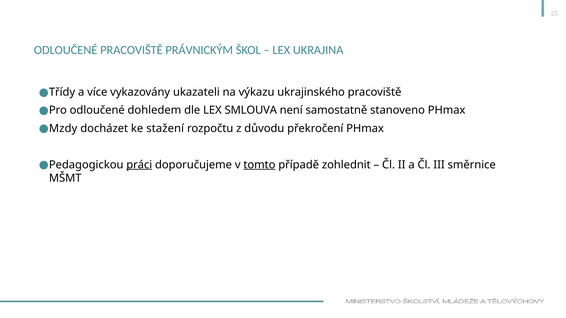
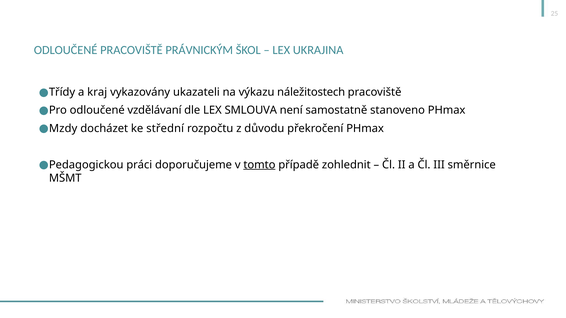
více: více -> kraj
ukrajinského: ukrajinského -> náležitostech
dohledem: dohledem -> vzdělávaní
stažení: stažení -> střední
práci underline: present -> none
